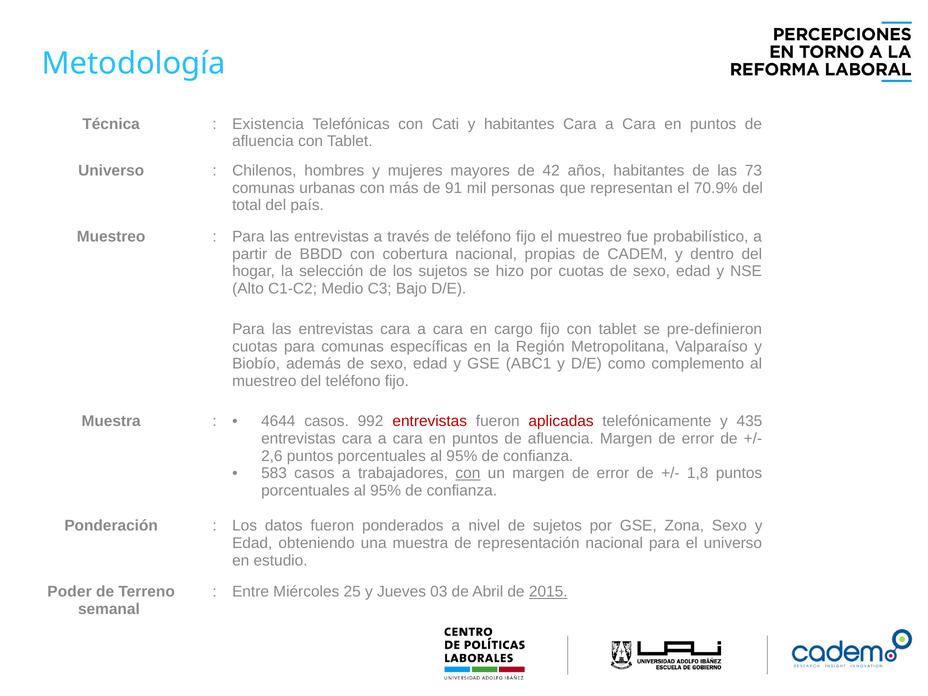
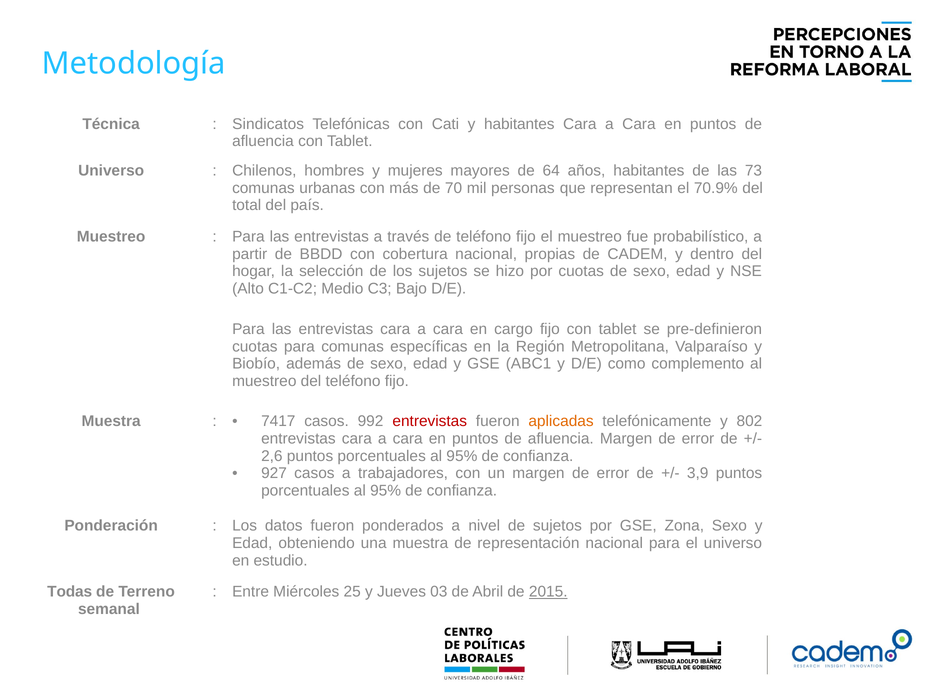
Existencia: Existencia -> Sindicatos
42: 42 -> 64
91: 91 -> 70
4644: 4644 -> 7417
aplicadas colour: red -> orange
435: 435 -> 802
583: 583 -> 927
con at (468, 473) underline: present -> none
1,8: 1,8 -> 3,9
Poder: Poder -> Todas
